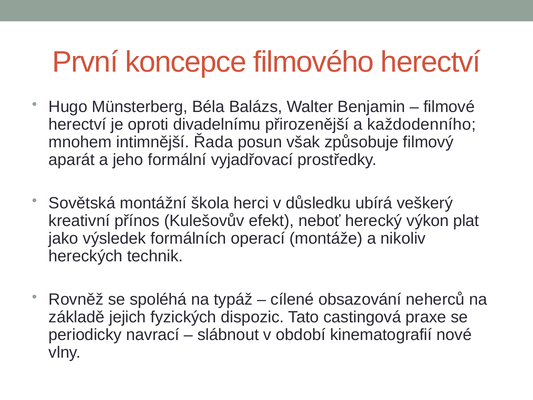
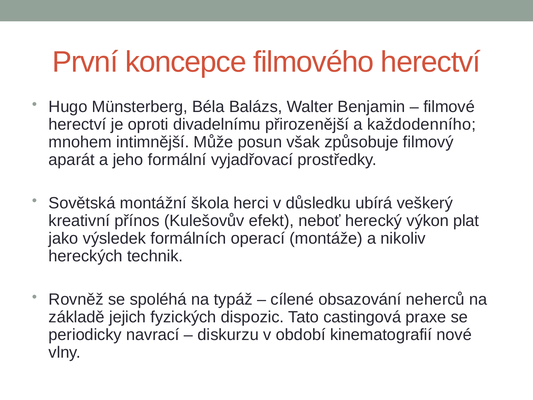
Řada: Řada -> Může
slábnout: slábnout -> diskurzu
